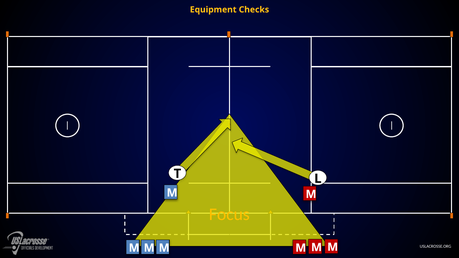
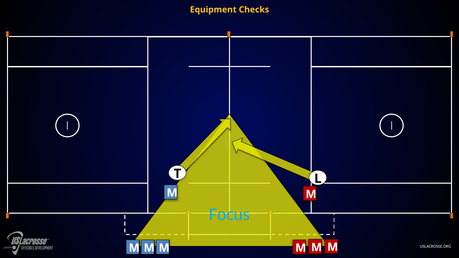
Focus colour: yellow -> light blue
